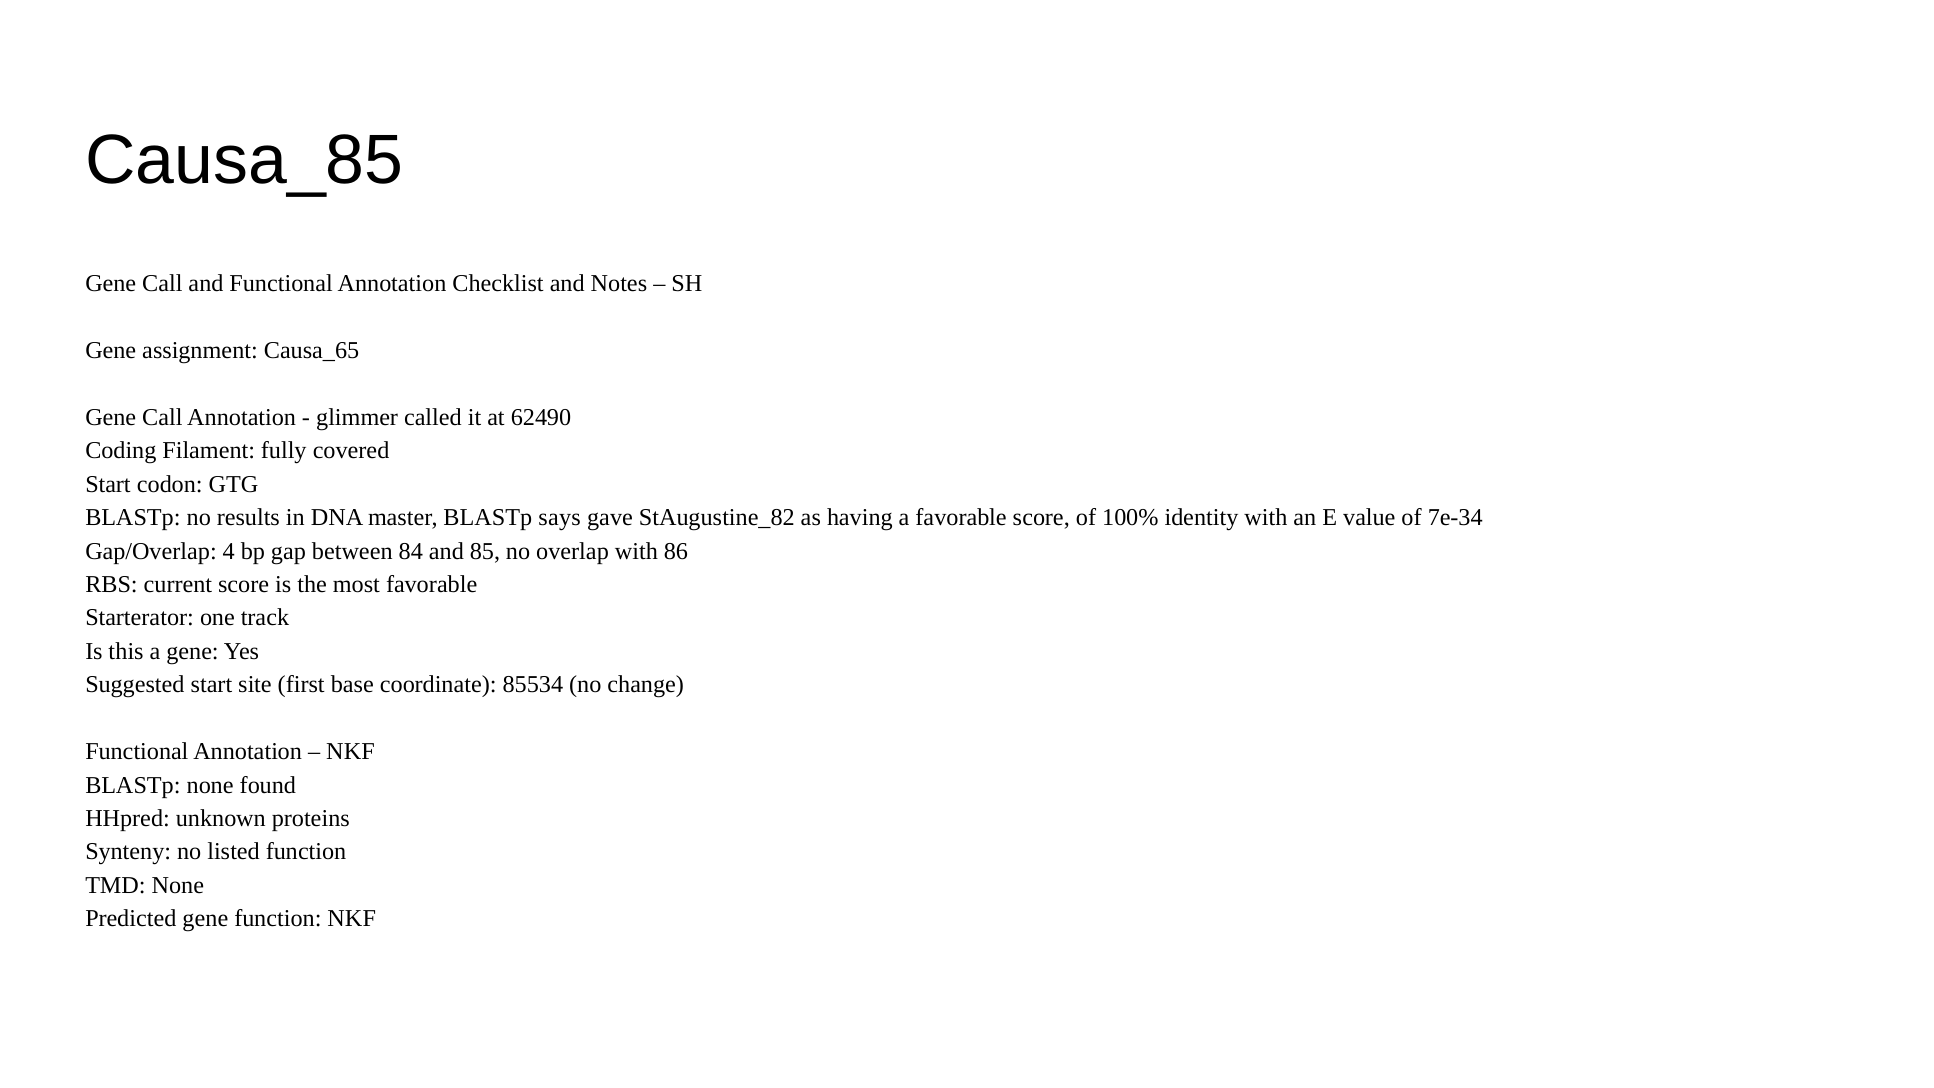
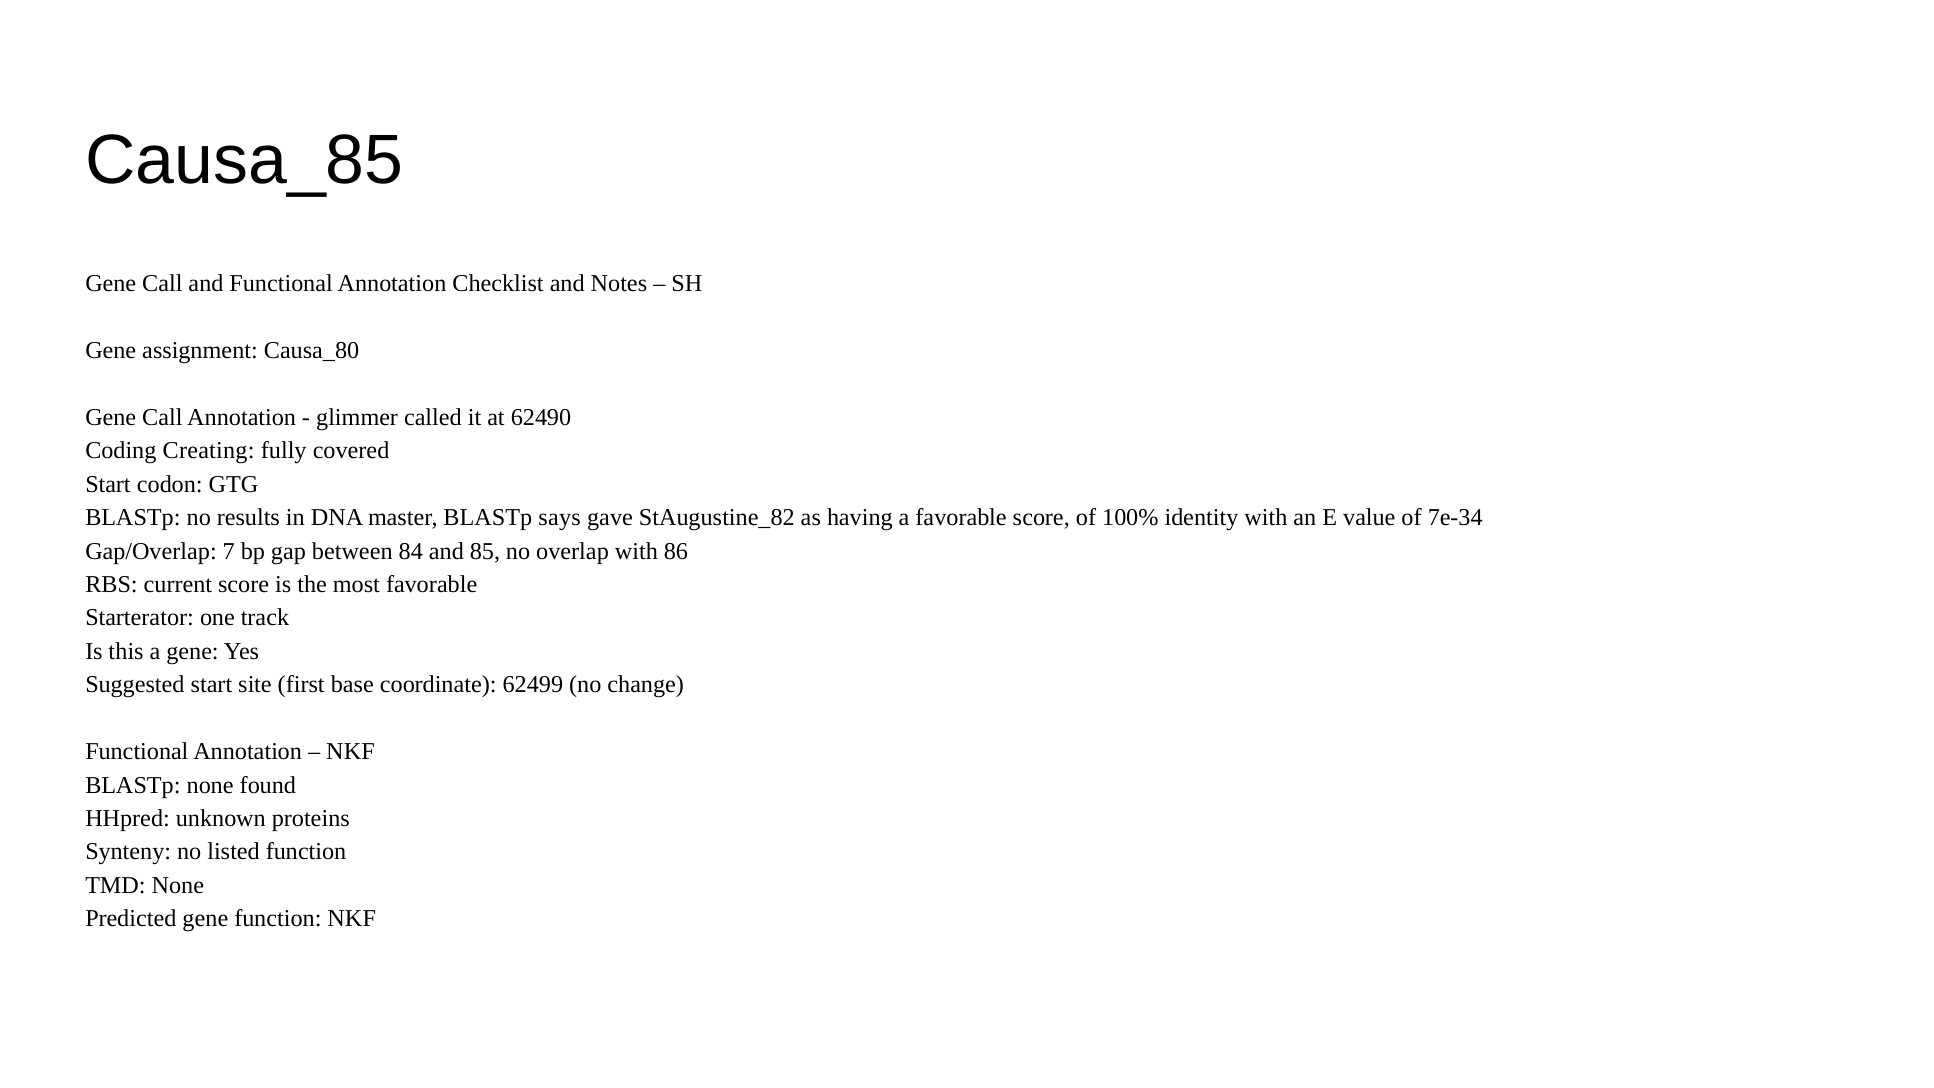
Causa_65: Causa_65 -> Causa_80
Filament: Filament -> Creating
4: 4 -> 7
85534: 85534 -> 62499
